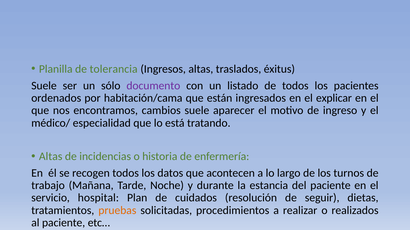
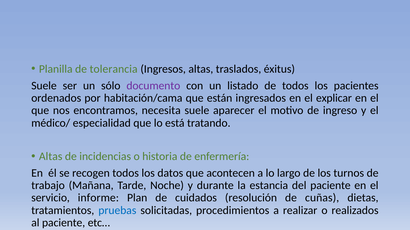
cambios: cambios -> necesita
hospital: hospital -> informe
seguir: seguir -> cuñas
pruebas colour: orange -> blue
